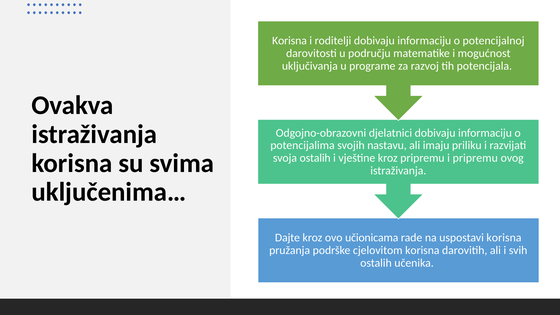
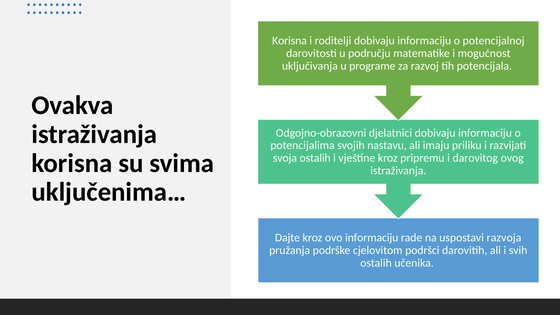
i pripremu: pripremu -> darovitog
ovo učionicama: učionicama -> informaciju
uspostavi korisna: korisna -> razvoja
cjelovitom korisna: korisna -> podršci
